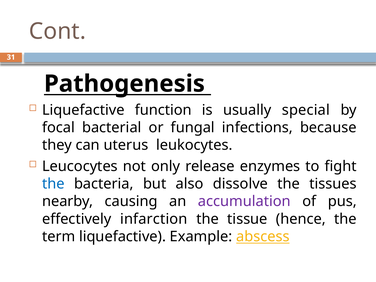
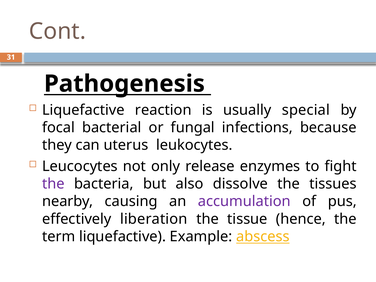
function: function -> reaction
the at (53, 184) colour: blue -> purple
infarction: infarction -> liberation
